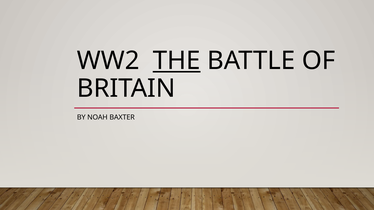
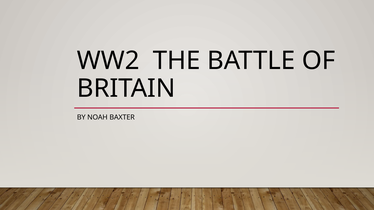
THE underline: present -> none
